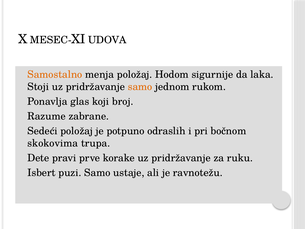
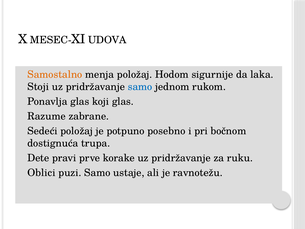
samo at (140, 87) colour: orange -> blue
koji broj: broj -> glas
odraslih: odraslih -> posebno
skokovima: skokovima -> dostignuća
Isbert: Isbert -> Oblici
